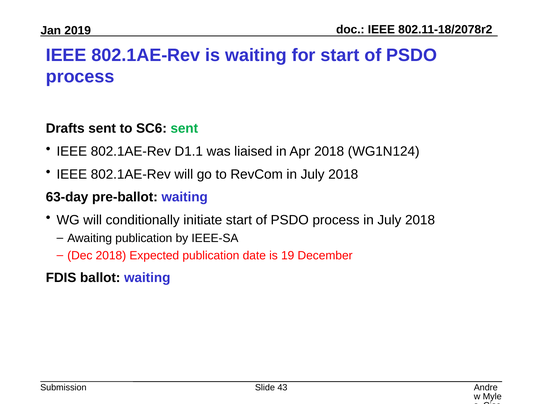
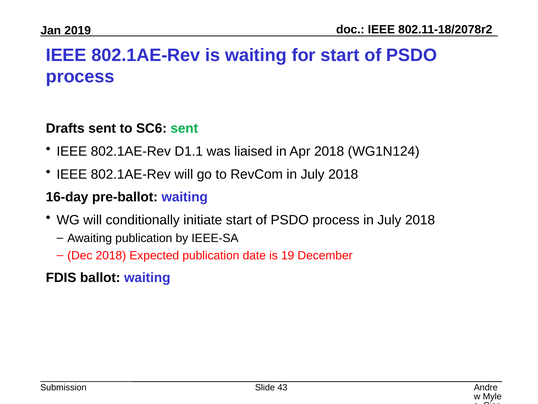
63-day: 63-day -> 16-day
